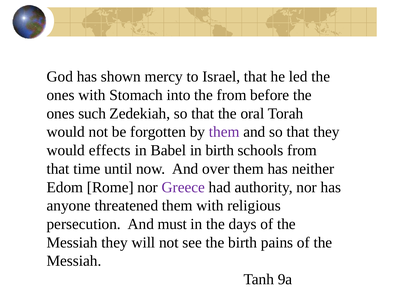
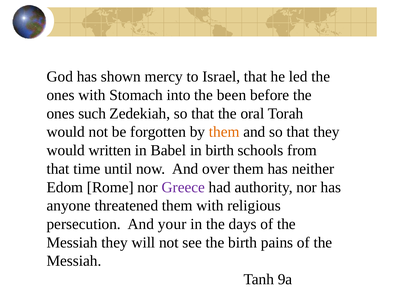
the from: from -> been
them at (224, 132) colour: purple -> orange
effects: effects -> written
must: must -> your
